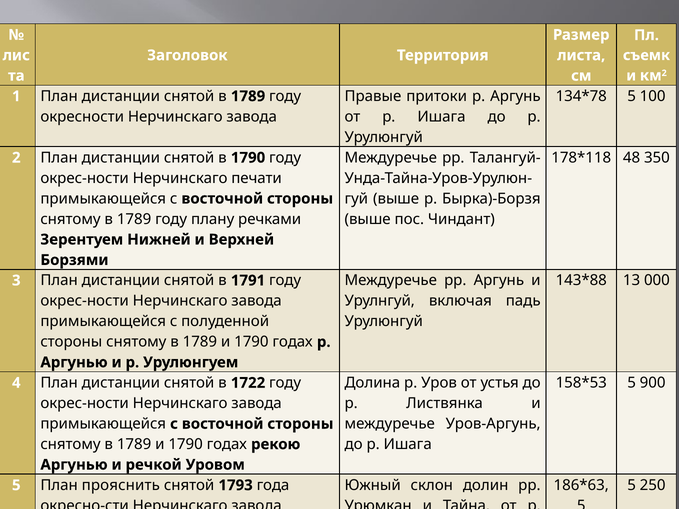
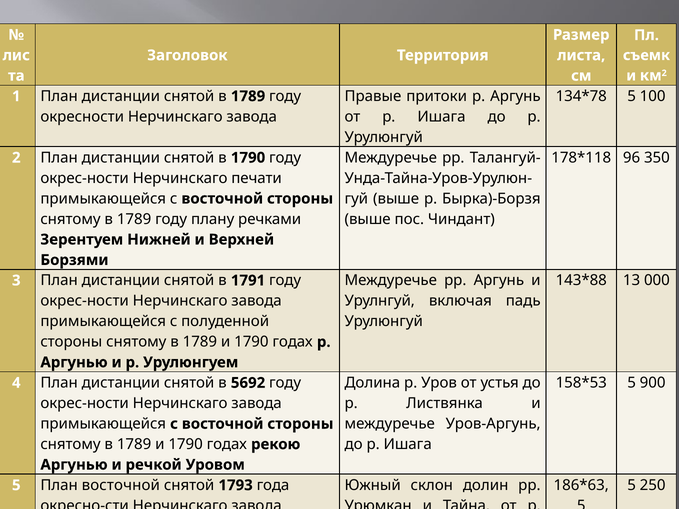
48: 48 -> 96
1722: 1722 -> 5692
План прояснить: прояснить -> восточной
